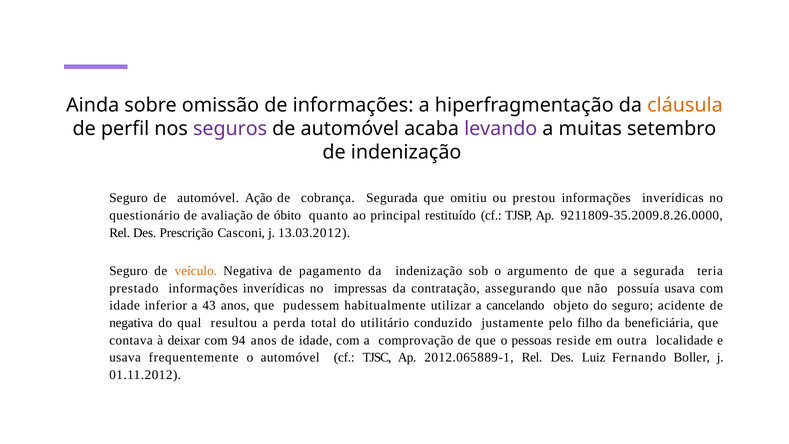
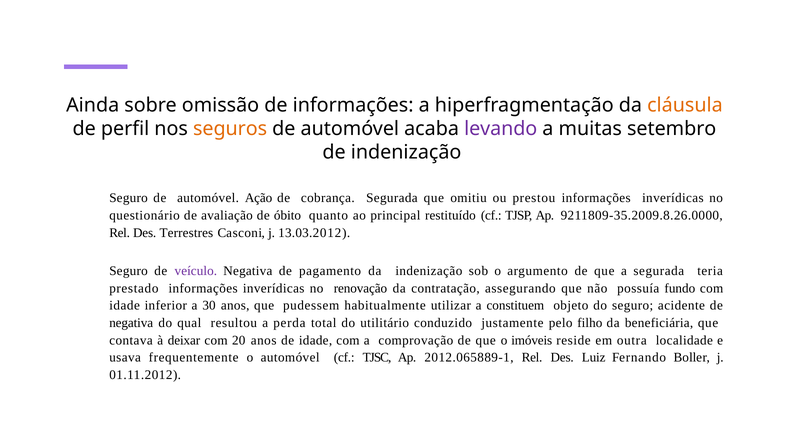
seguros colour: purple -> orange
Prescrição: Prescrição -> Terrestres
veículo colour: orange -> purple
impressas: impressas -> renovação
possuía usava: usava -> fundo
43: 43 -> 30
cancelando: cancelando -> constituem
94: 94 -> 20
pessoas: pessoas -> imóveis
